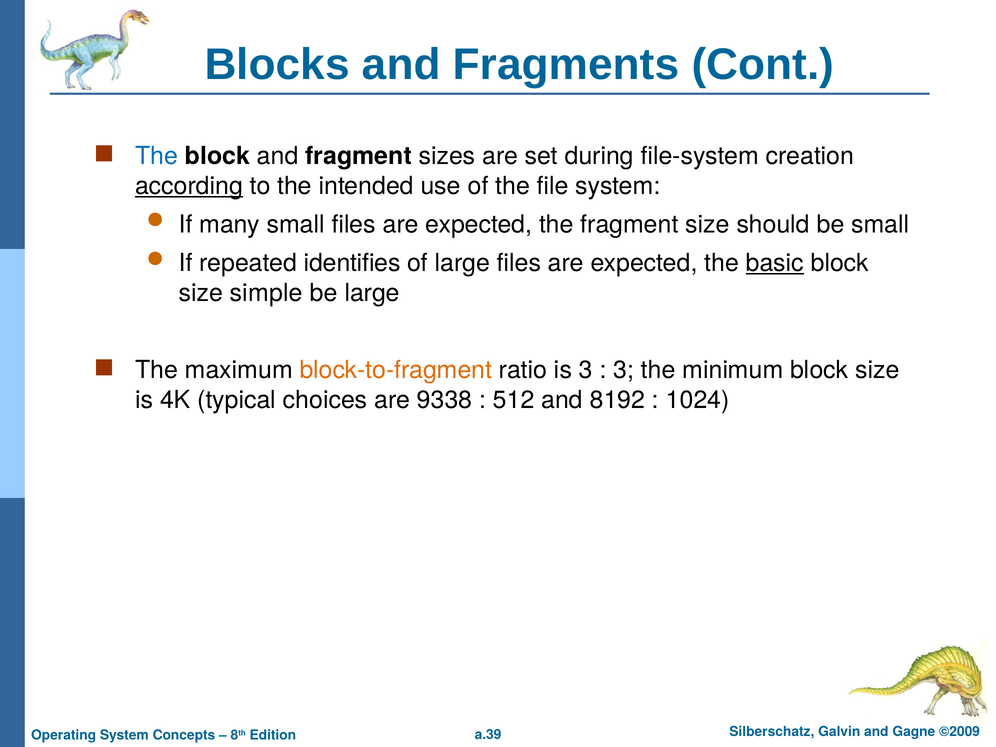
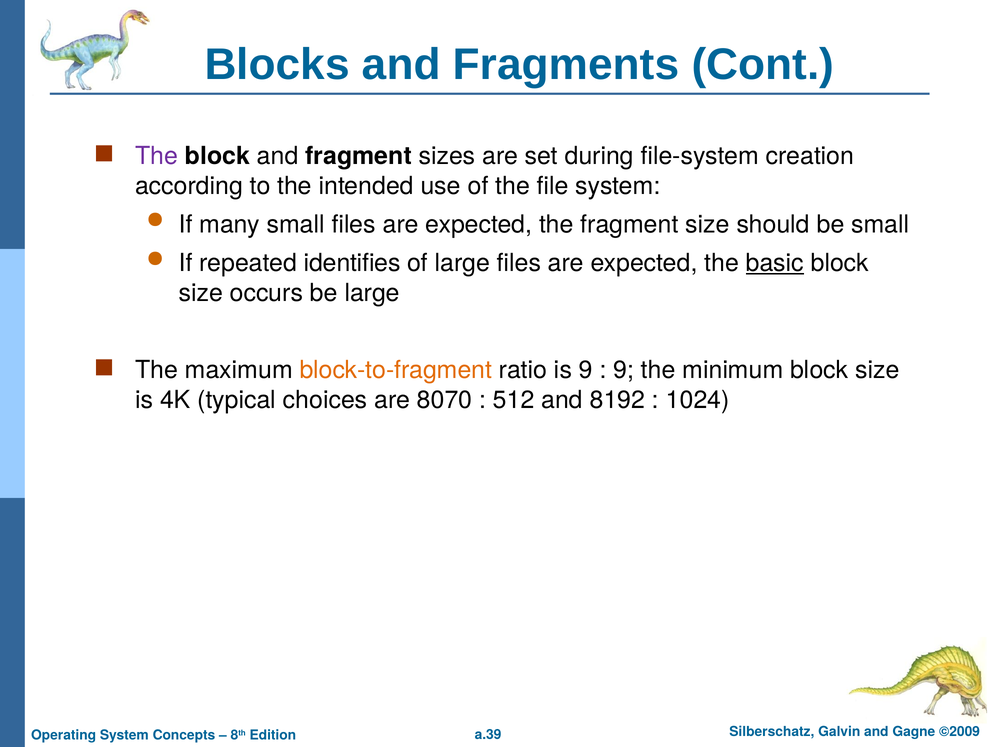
The at (157, 156) colour: blue -> purple
according underline: present -> none
simple: simple -> occurs
is 3: 3 -> 9
3 at (624, 370): 3 -> 9
9338: 9338 -> 8070
